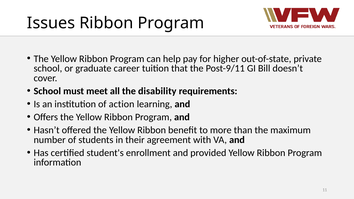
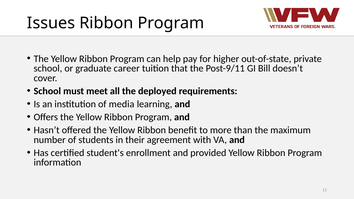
disability: disability -> deployed
action: action -> media
